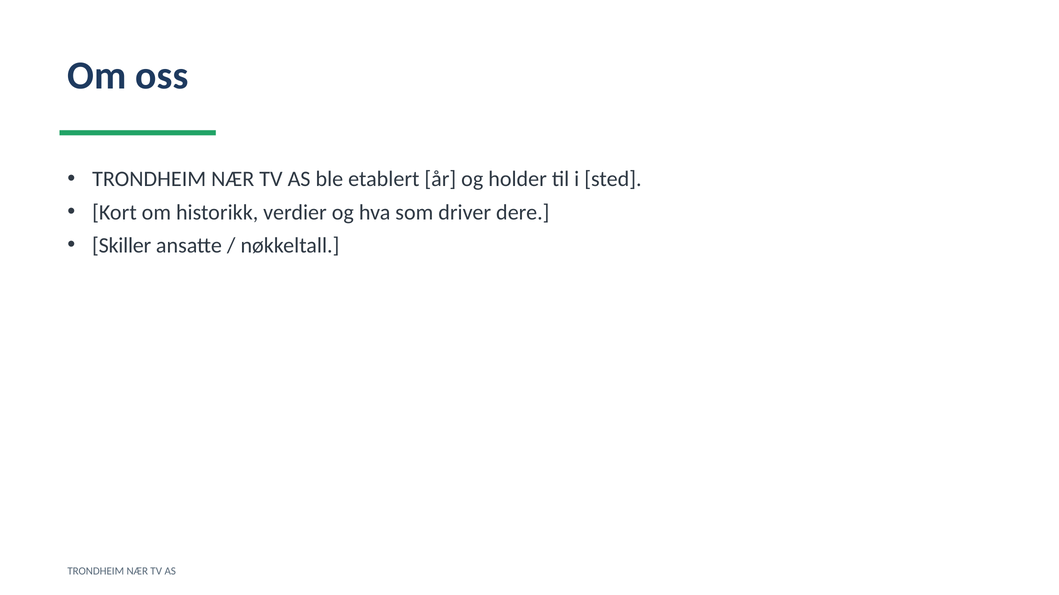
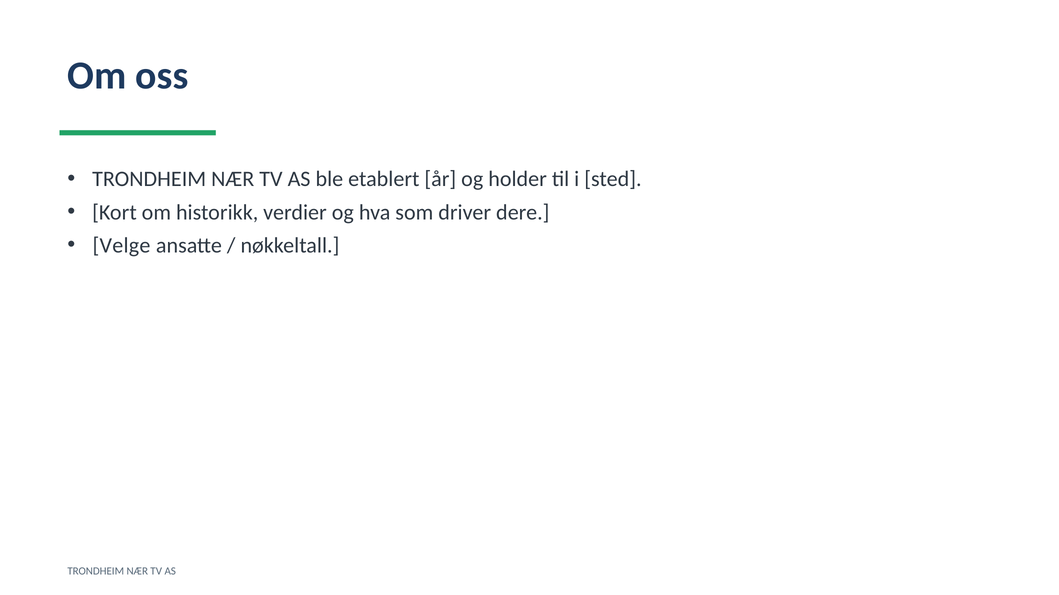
Skiller: Skiller -> Velge
